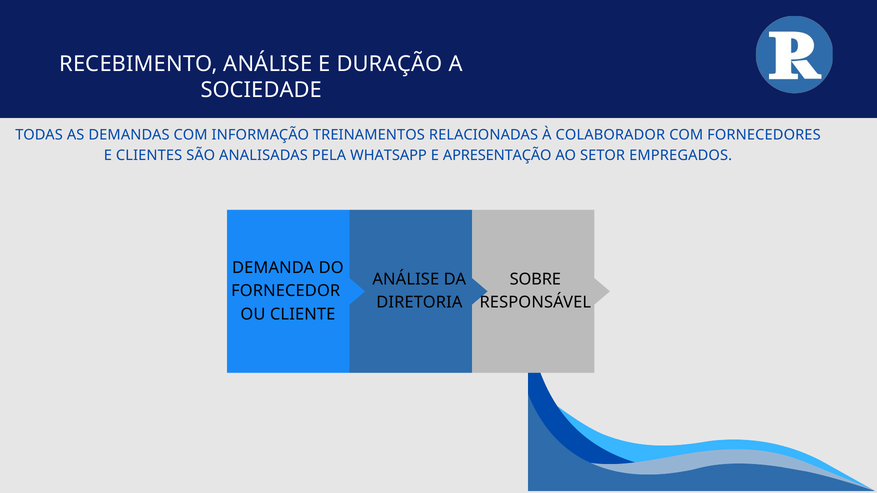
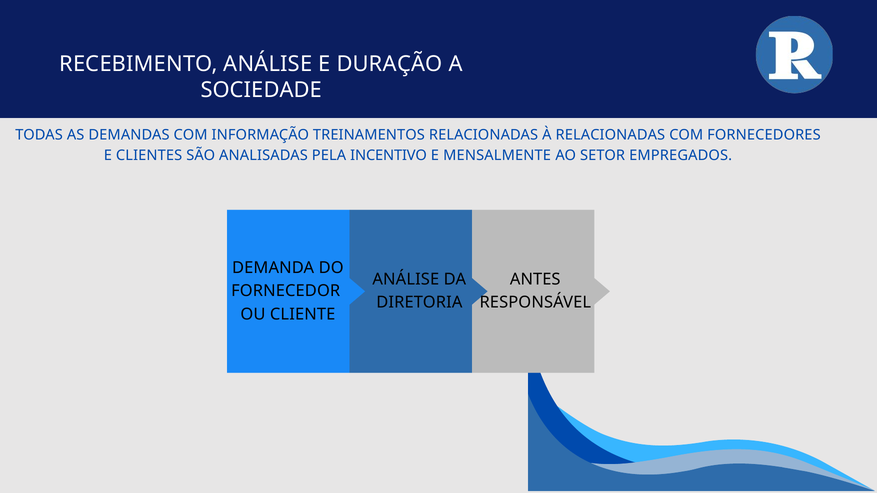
À COLABORADOR: COLABORADOR -> RELACIONADAS
WHATSAPP: WHATSAPP -> INCENTIVO
APRESENTAÇÃO: APRESENTAÇÃO -> MENSALMENTE
SOBRE: SOBRE -> ANTES
